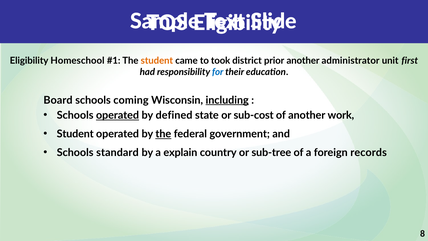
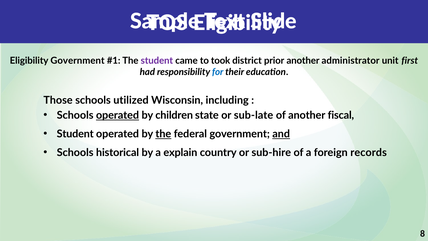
Eligibility Homeschool: Homeschool -> Government
student at (157, 61) colour: orange -> purple
Board: Board -> Those
coming: coming -> utilized
including underline: present -> none
defined: defined -> children
sub-cost: sub-cost -> sub-late
work: work -> fiscal
and underline: none -> present
standard: standard -> historical
sub-tree: sub-tree -> sub-hire
